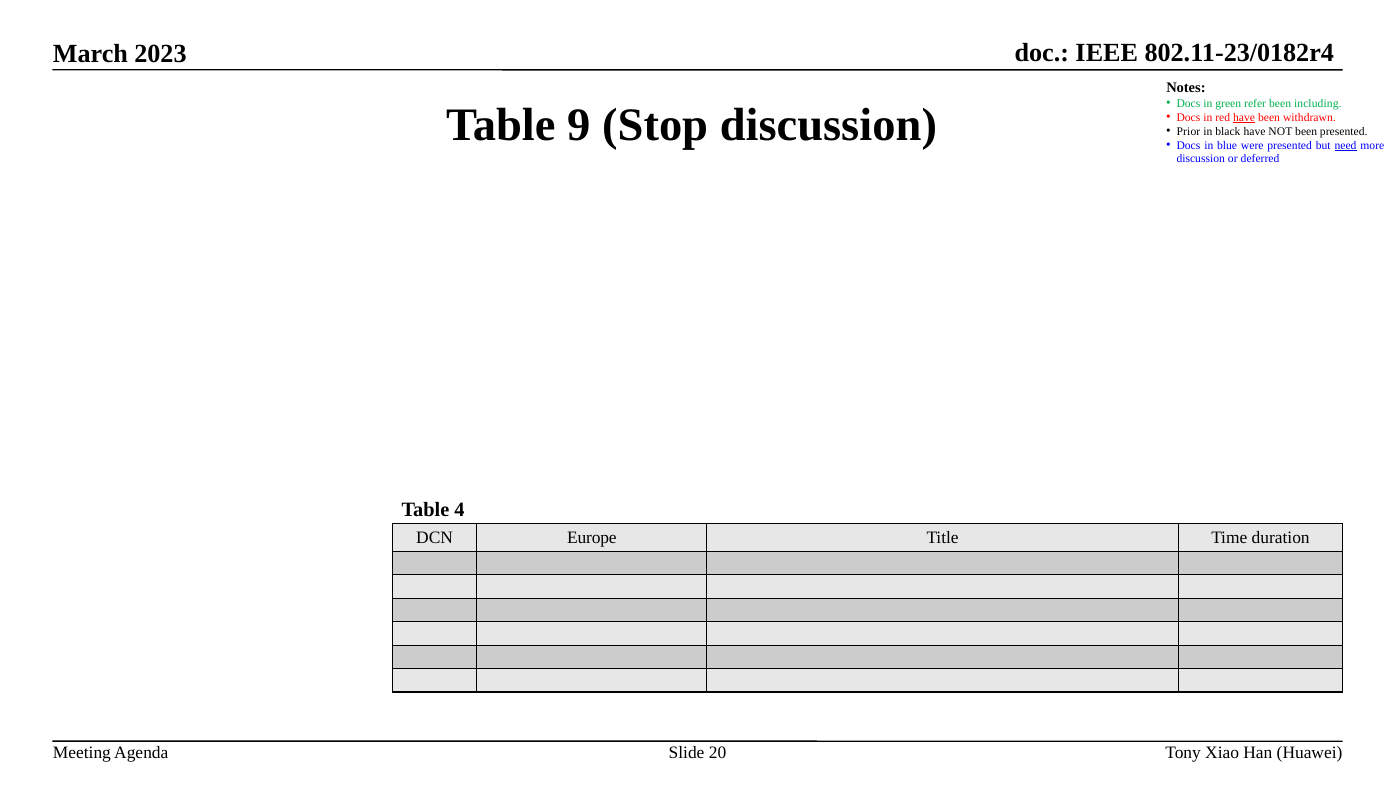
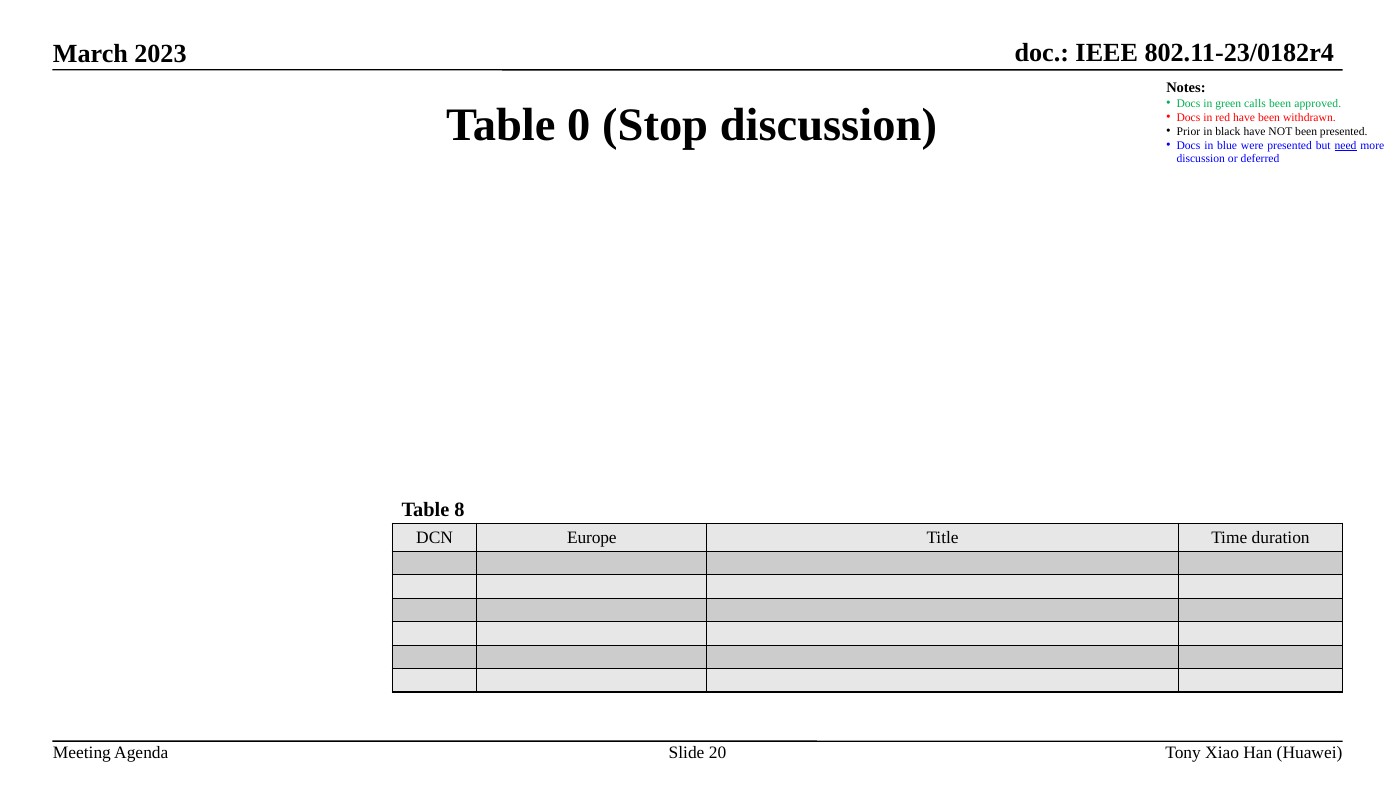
refer: refer -> calls
including: including -> approved
9: 9 -> 0
have at (1244, 117) underline: present -> none
4: 4 -> 8
